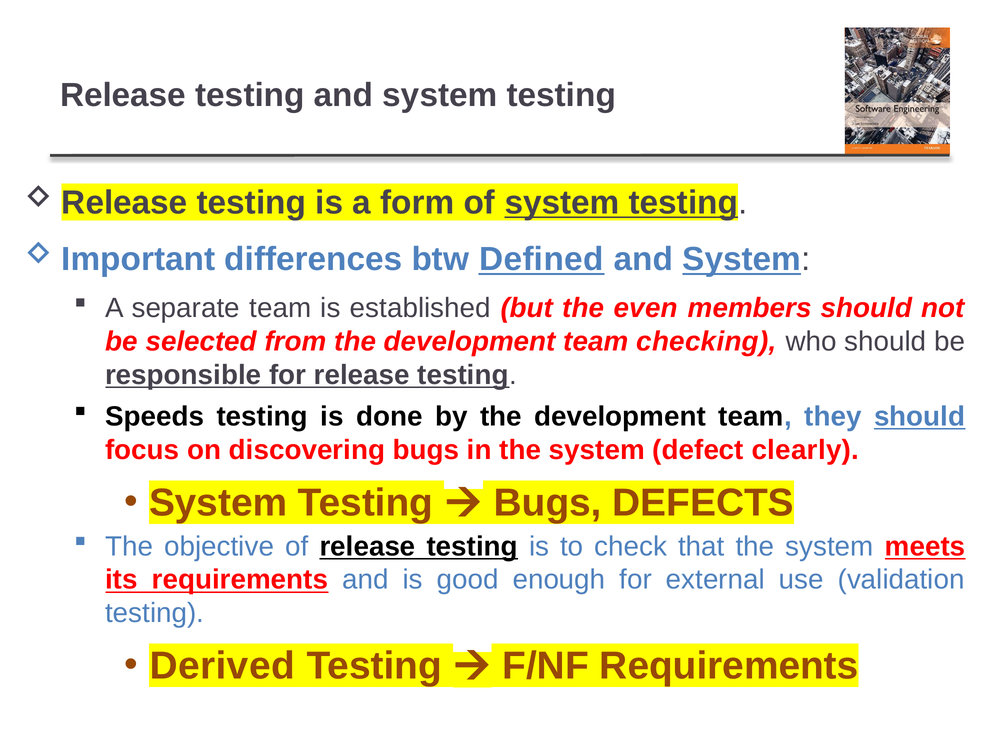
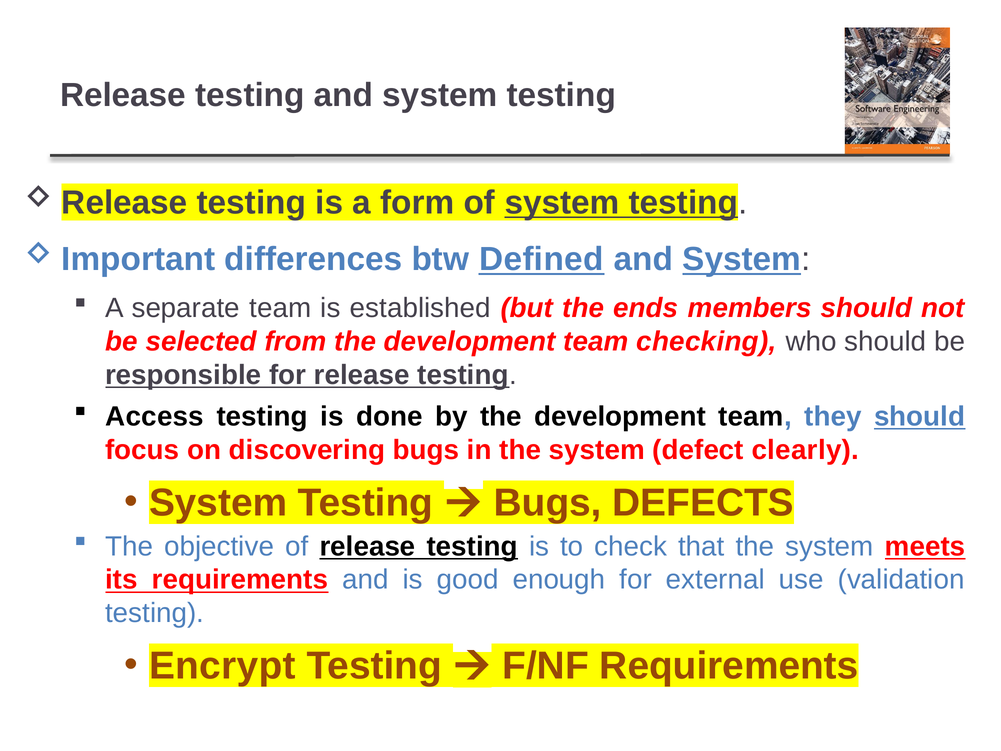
even: even -> ends
Speeds: Speeds -> Access
Derived: Derived -> Encrypt
